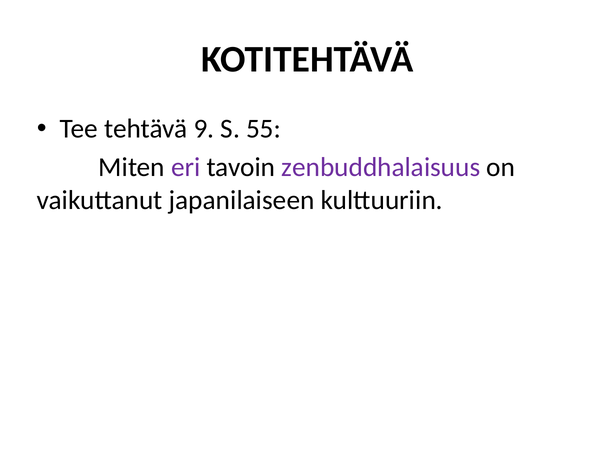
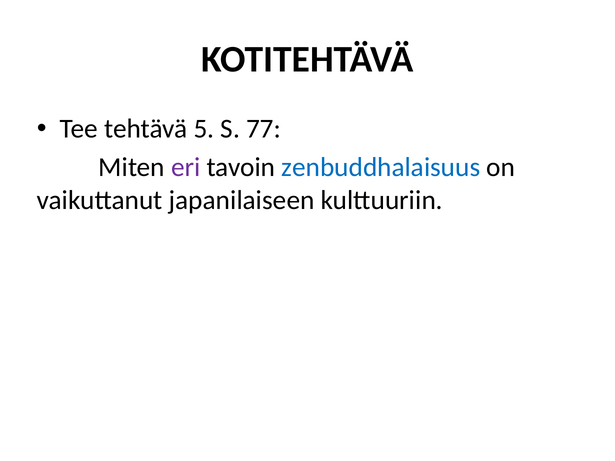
9: 9 -> 5
55: 55 -> 77
zenbuddhalaisuus colour: purple -> blue
